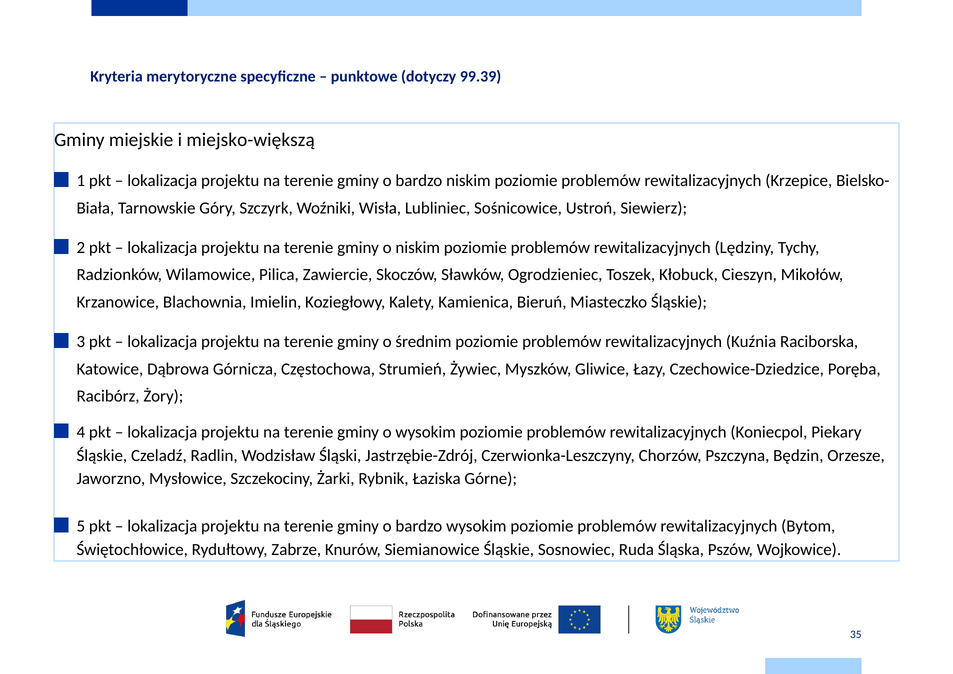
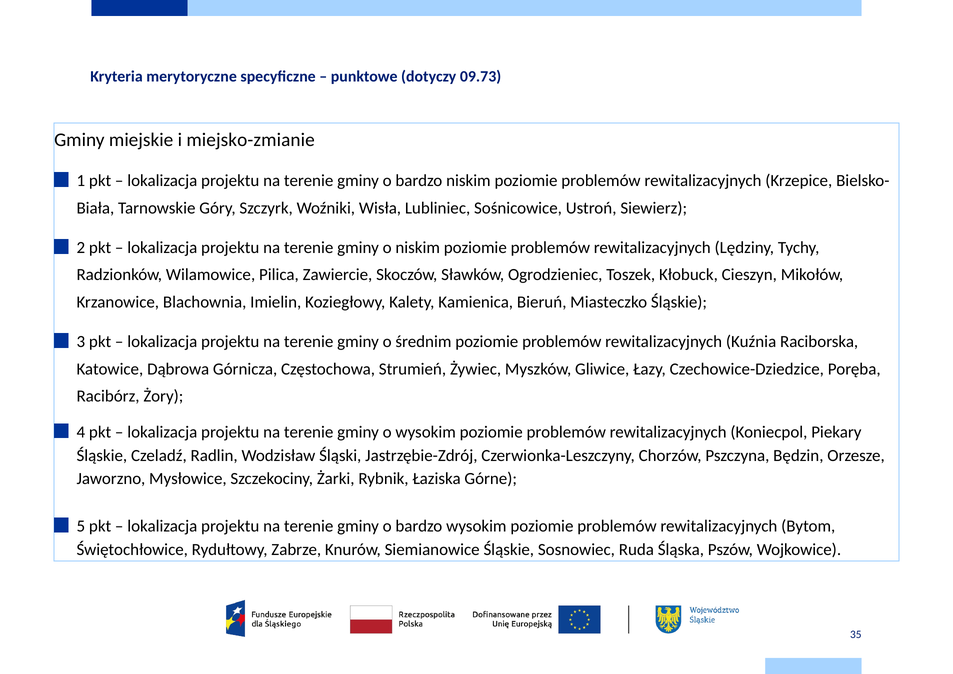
99.39: 99.39 -> 09.73
miejsko-większą: miejsko-większą -> miejsko-zmianie
